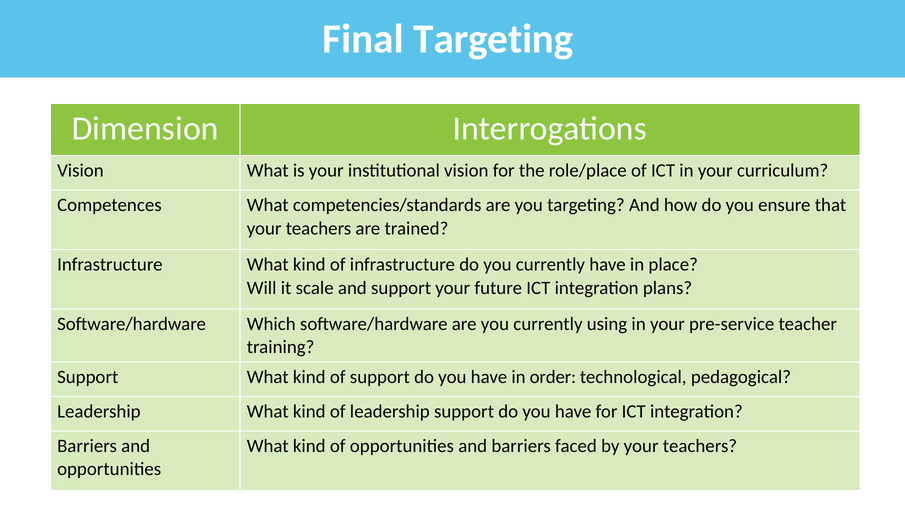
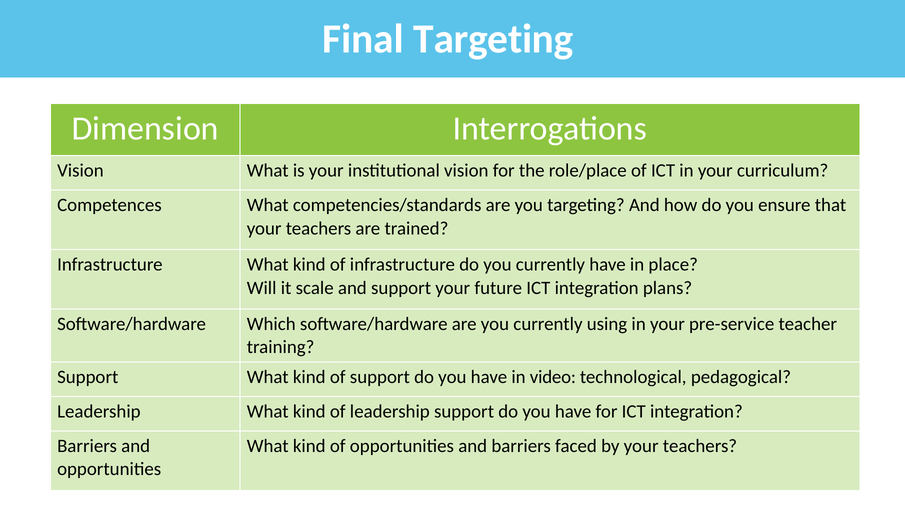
order: order -> video
